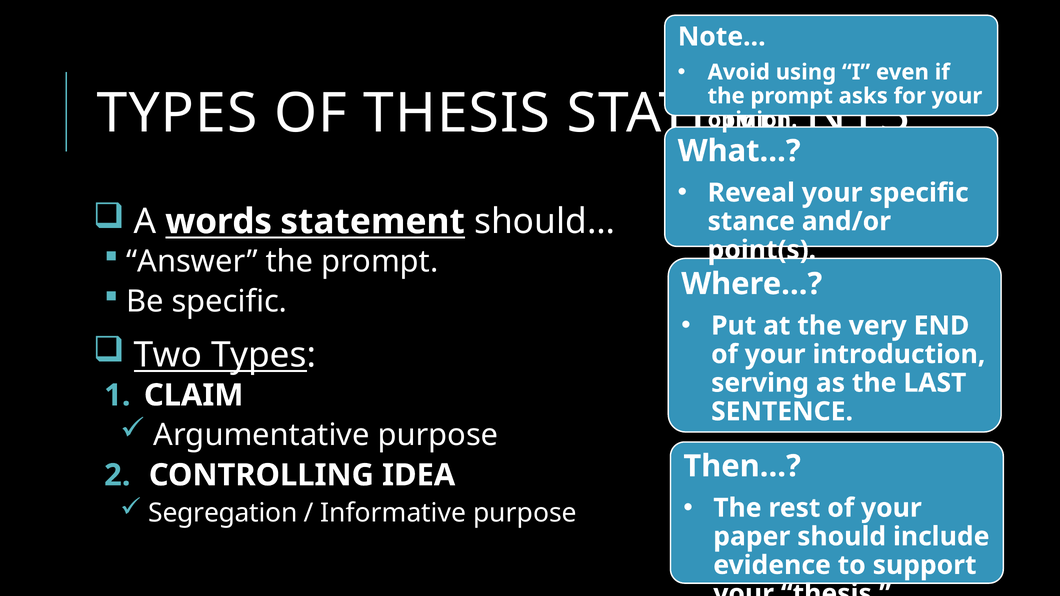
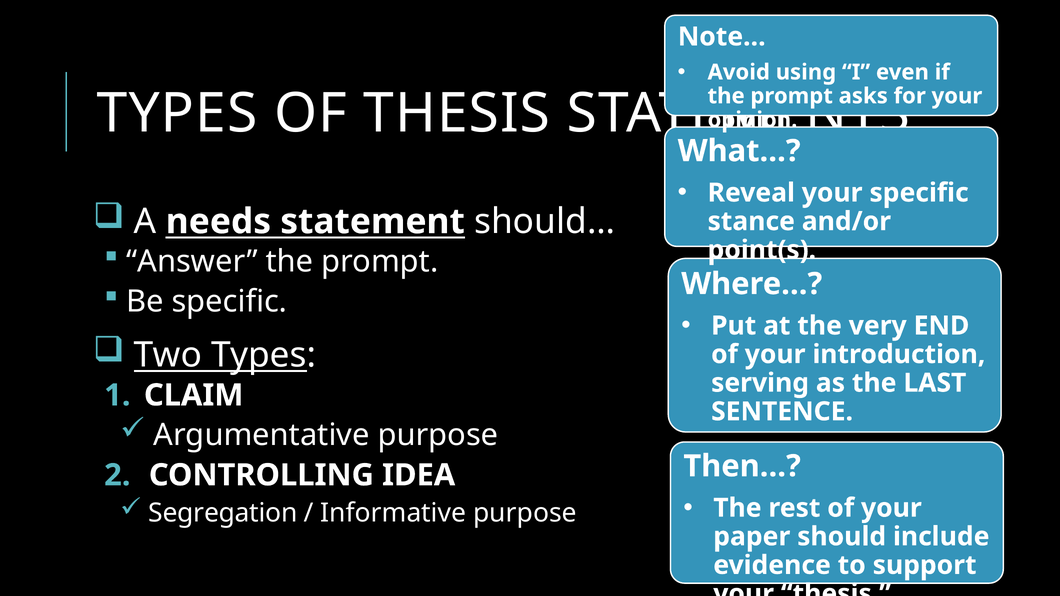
words: words -> needs
